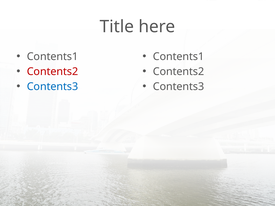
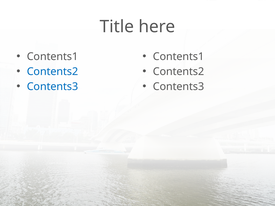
Contents2 at (53, 72) colour: red -> blue
